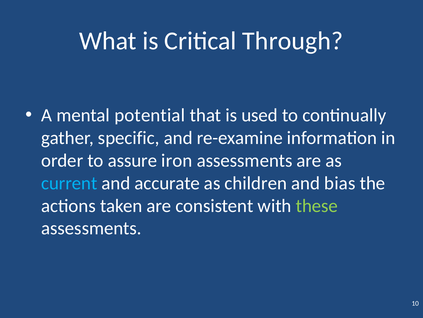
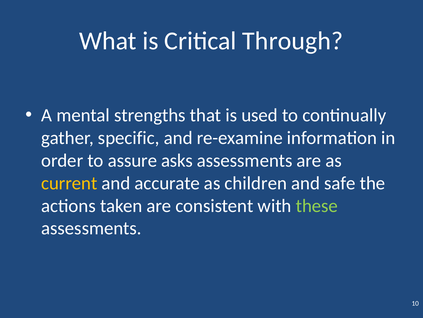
potential: potential -> strengths
iron: iron -> asks
current colour: light blue -> yellow
bias: bias -> safe
